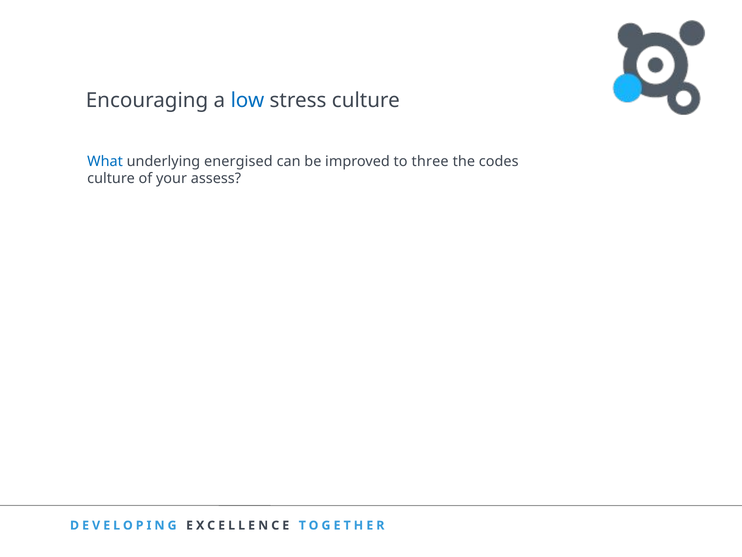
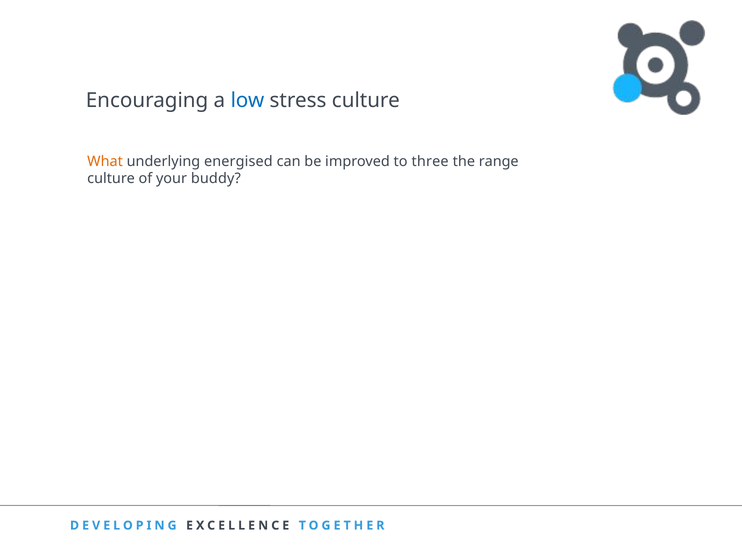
What colour: blue -> orange
codes: codes -> range
assess: assess -> buddy
